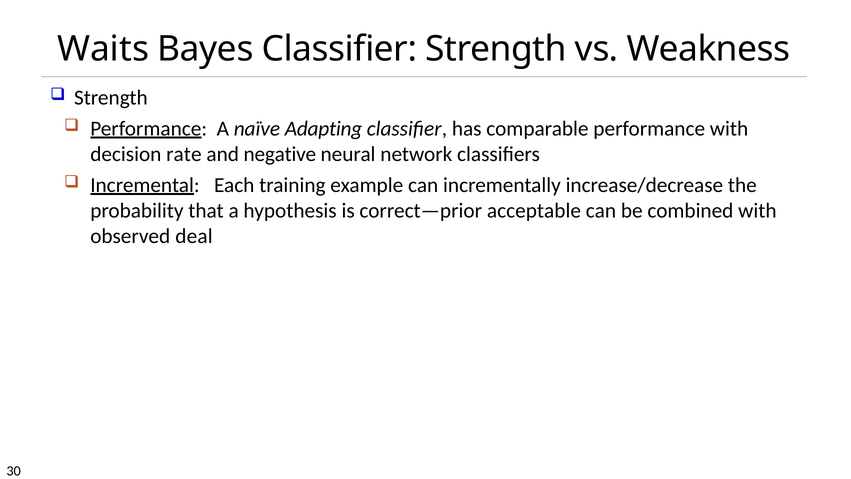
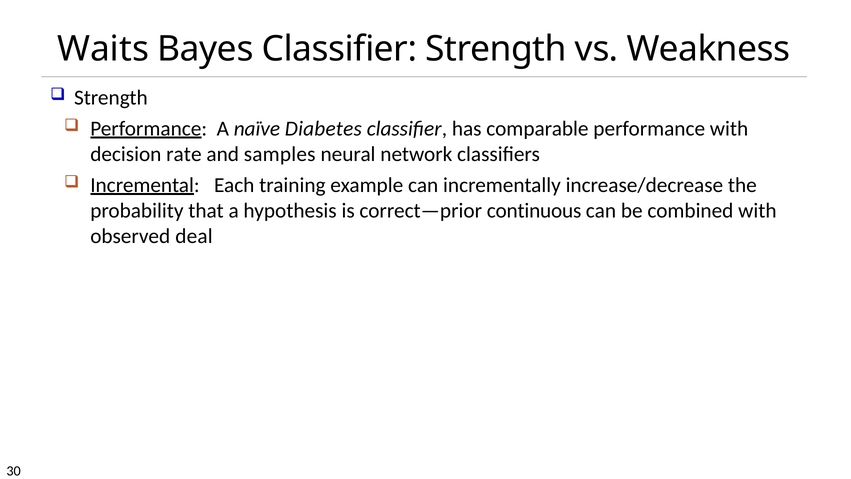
Adapting: Adapting -> Diabetes
negative: negative -> samples
acceptable: acceptable -> continuous
